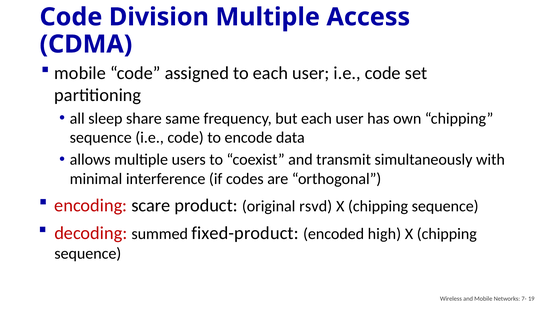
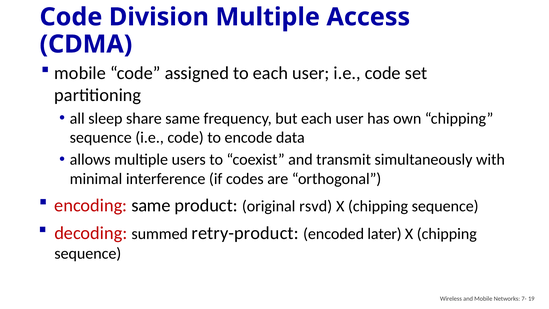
encoding scare: scare -> same
fixed-product: fixed-product -> retry-product
high: high -> later
